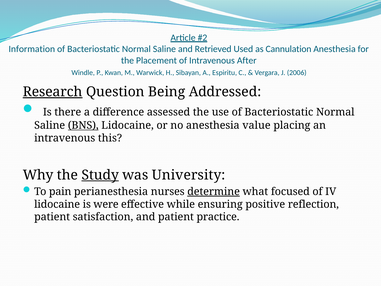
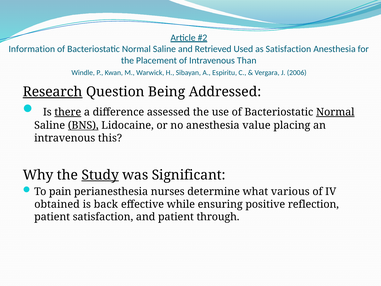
as Cannulation: Cannulation -> Satisfaction
After: After -> Than
there underline: none -> present
Normal at (335, 112) underline: none -> present
University: University -> Significant
determine underline: present -> none
focused: focused -> various
lidocaine at (57, 204): lidocaine -> obtained
were: were -> back
practice: practice -> through
